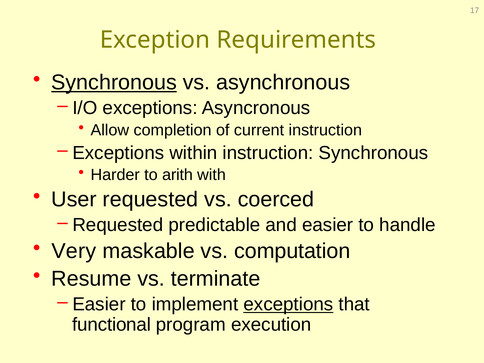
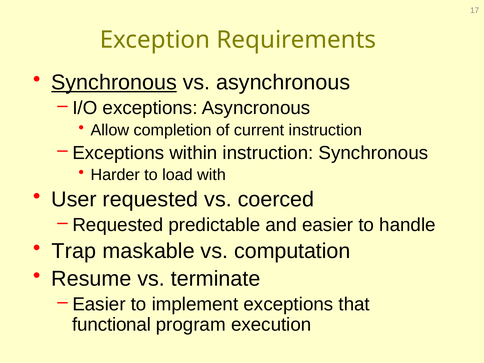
arith: arith -> load
Very: Very -> Trap
exceptions at (288, 304) underline: present -> none
